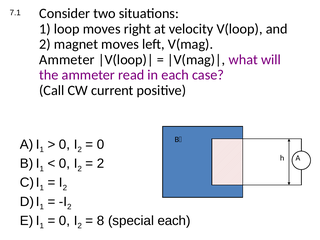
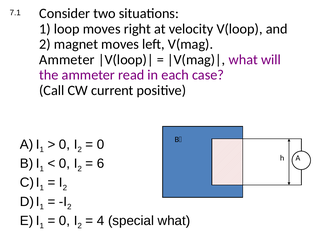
2 at (101, 164): 2 -> 6
8: 8 -> 4
special each: each -> what
